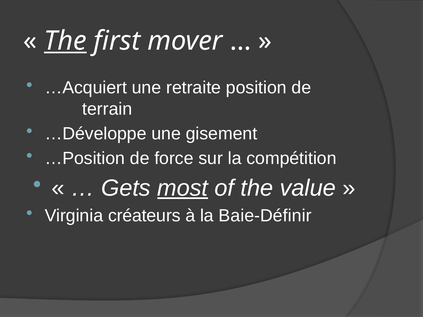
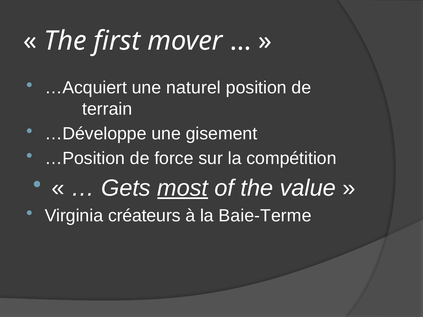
The at (65, 41) underline: present -> none
retraite: retraite -> naturel
Baie-Définir: Baie-Définir -> Baie-Terme
